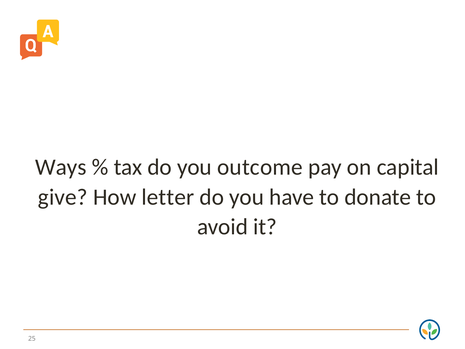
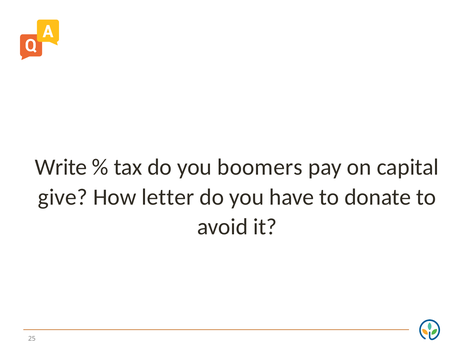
Ways: Ways -> Write
outcome: outcome -> boomers
